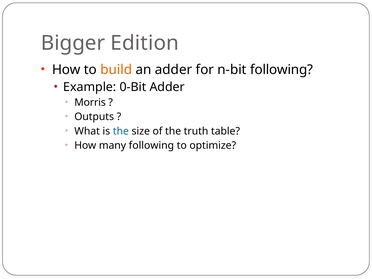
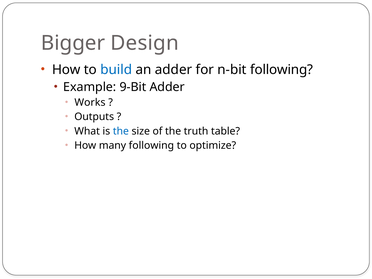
Edition: Edition -> Design
build colour: orange -> blue
0-Bit: 0-Bit -> 9-Bit
Morris: Morris -> Works
